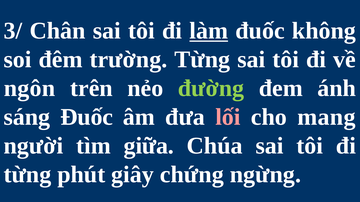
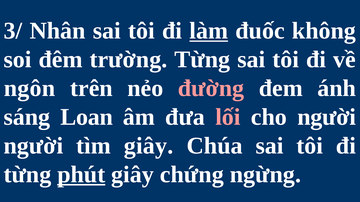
Chân: Chân -> Nhân
đường colour: light green -> pink
sáng Đuốc: Đuốc -> Loan
cho mang: mang -> người
tìm giữa: giữa -> giây
phút underline: none -> present
